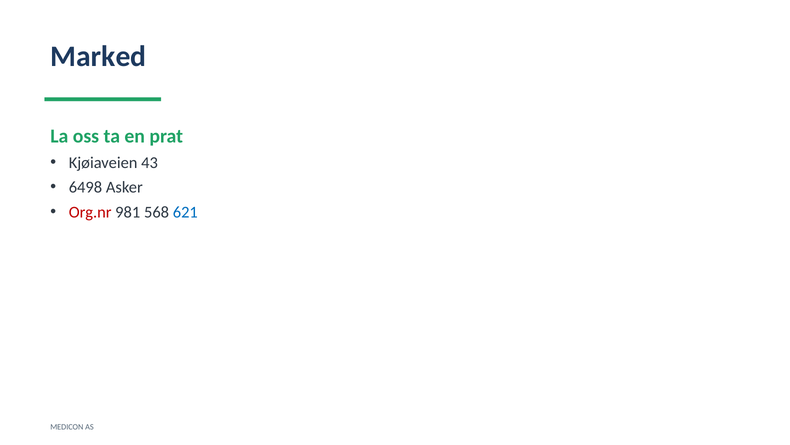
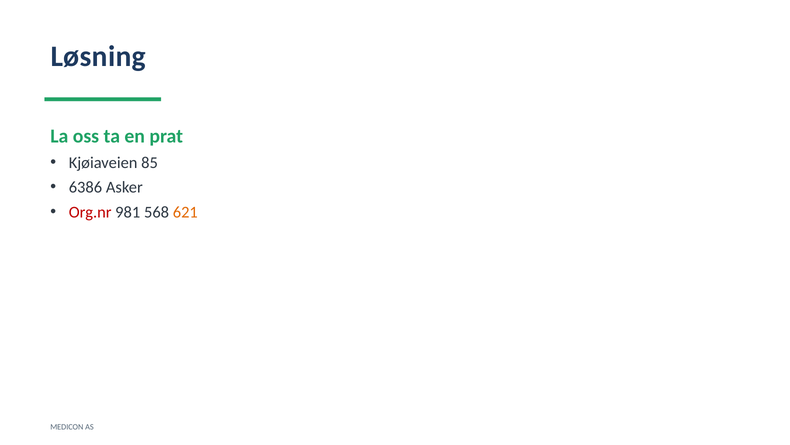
Marked: Marked -> Løsning
43: 43 -> 85
6498: 6498 -> 6386
621 colour: blue -> orange
